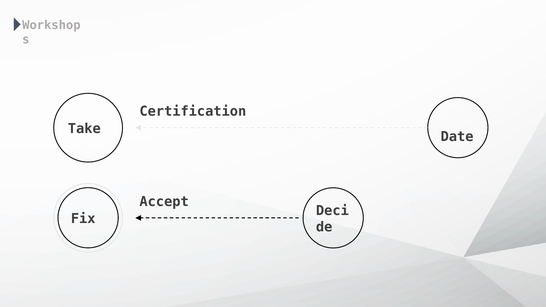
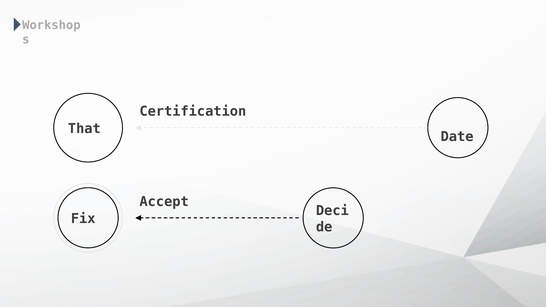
Take: Take -> That
